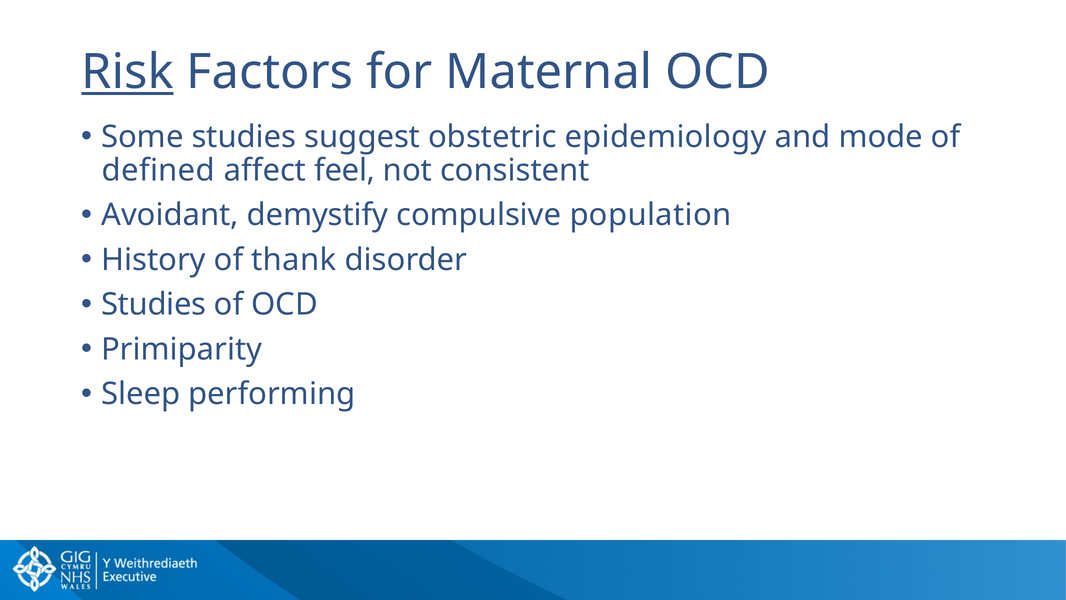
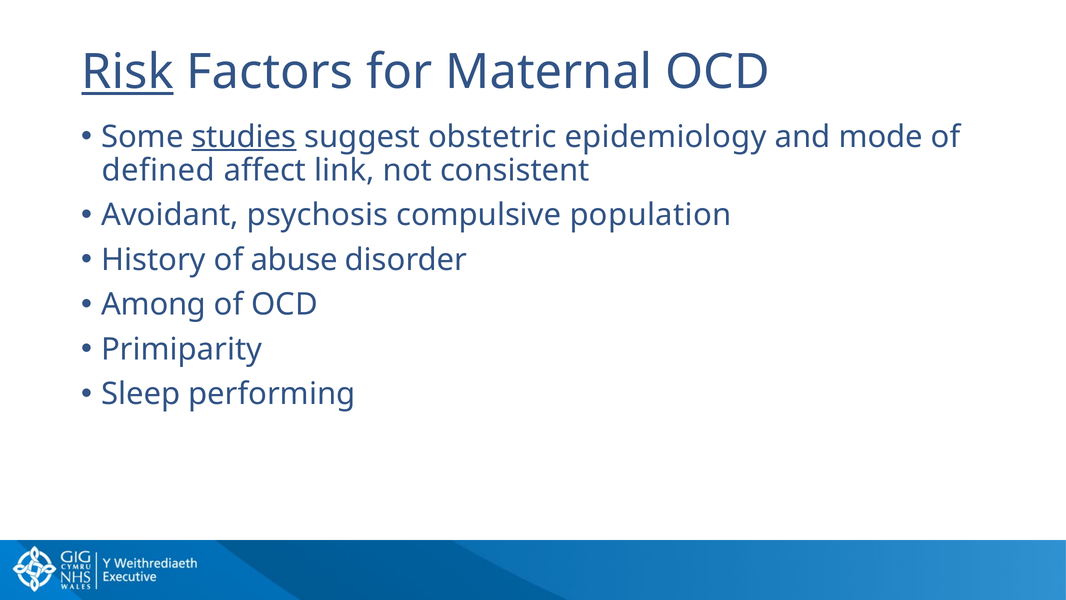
studies at (244, 137) underline: none -> present
feel: feel -> link
demystify: demystify -> psychosis
thank: thank -> abuse
Studies at (154, 304): Studies -> Among
